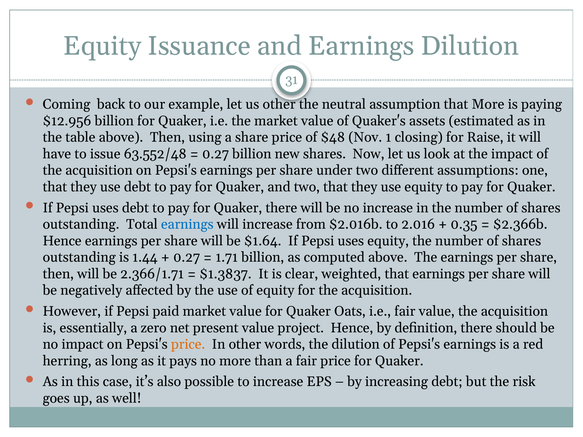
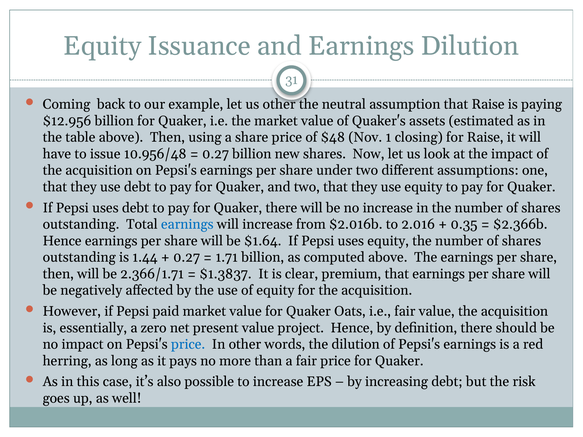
that More: More -> Raise
63.552/48: 63.552/48 -> 10.956/48
weighted: weighted -> premium
price at (188, 345) colour: orange -> blue
